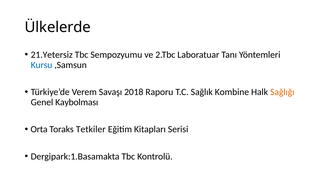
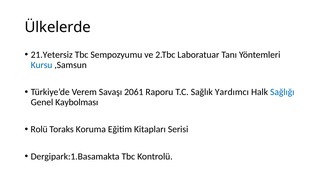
2018: 2018 -> 2061
Kombine: Kombine -> Yardımcı
Sağlığı colour: orange -> blue
Orta: Orta -> Rolü
Tetkiler: Tetkiler -> Koruma
